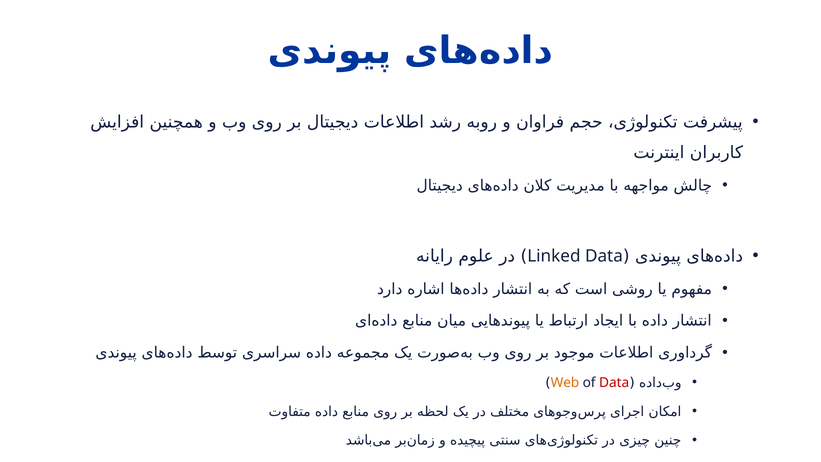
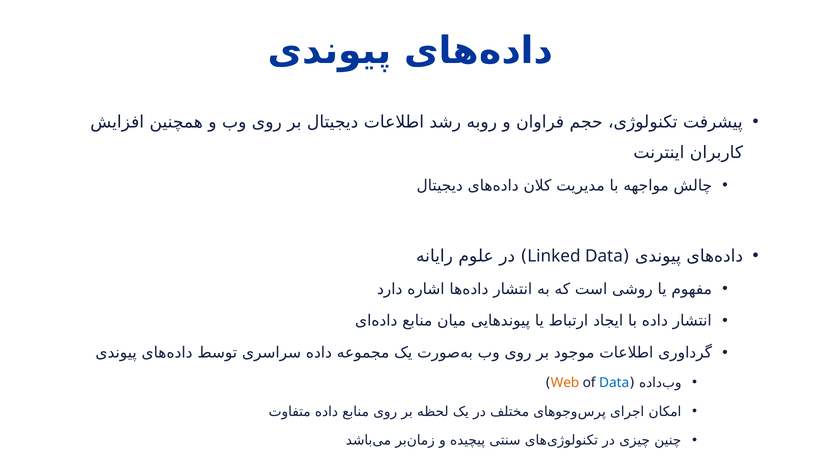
Data at (614, 383) colour: red -> blue
